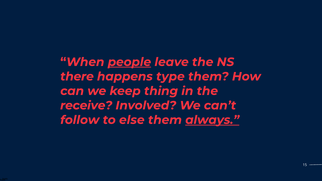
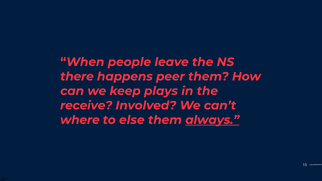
people underline: present -> none
type: type -> peer
thing: thing -> plays
follow: follow -> where
